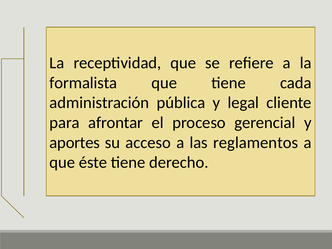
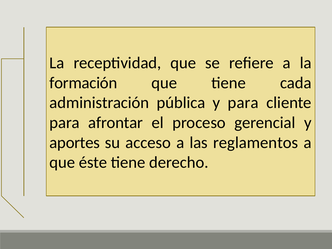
formalista: formalista -> formación
y legal: legal -> para
